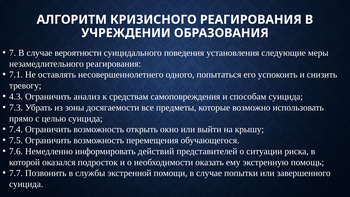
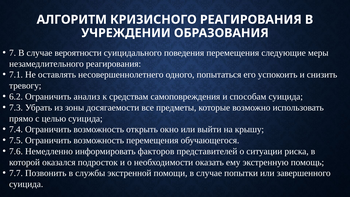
поведения установления: установления -> перемещения
4.3: 4.3 -> 6.2
действий: действий -> факторов
